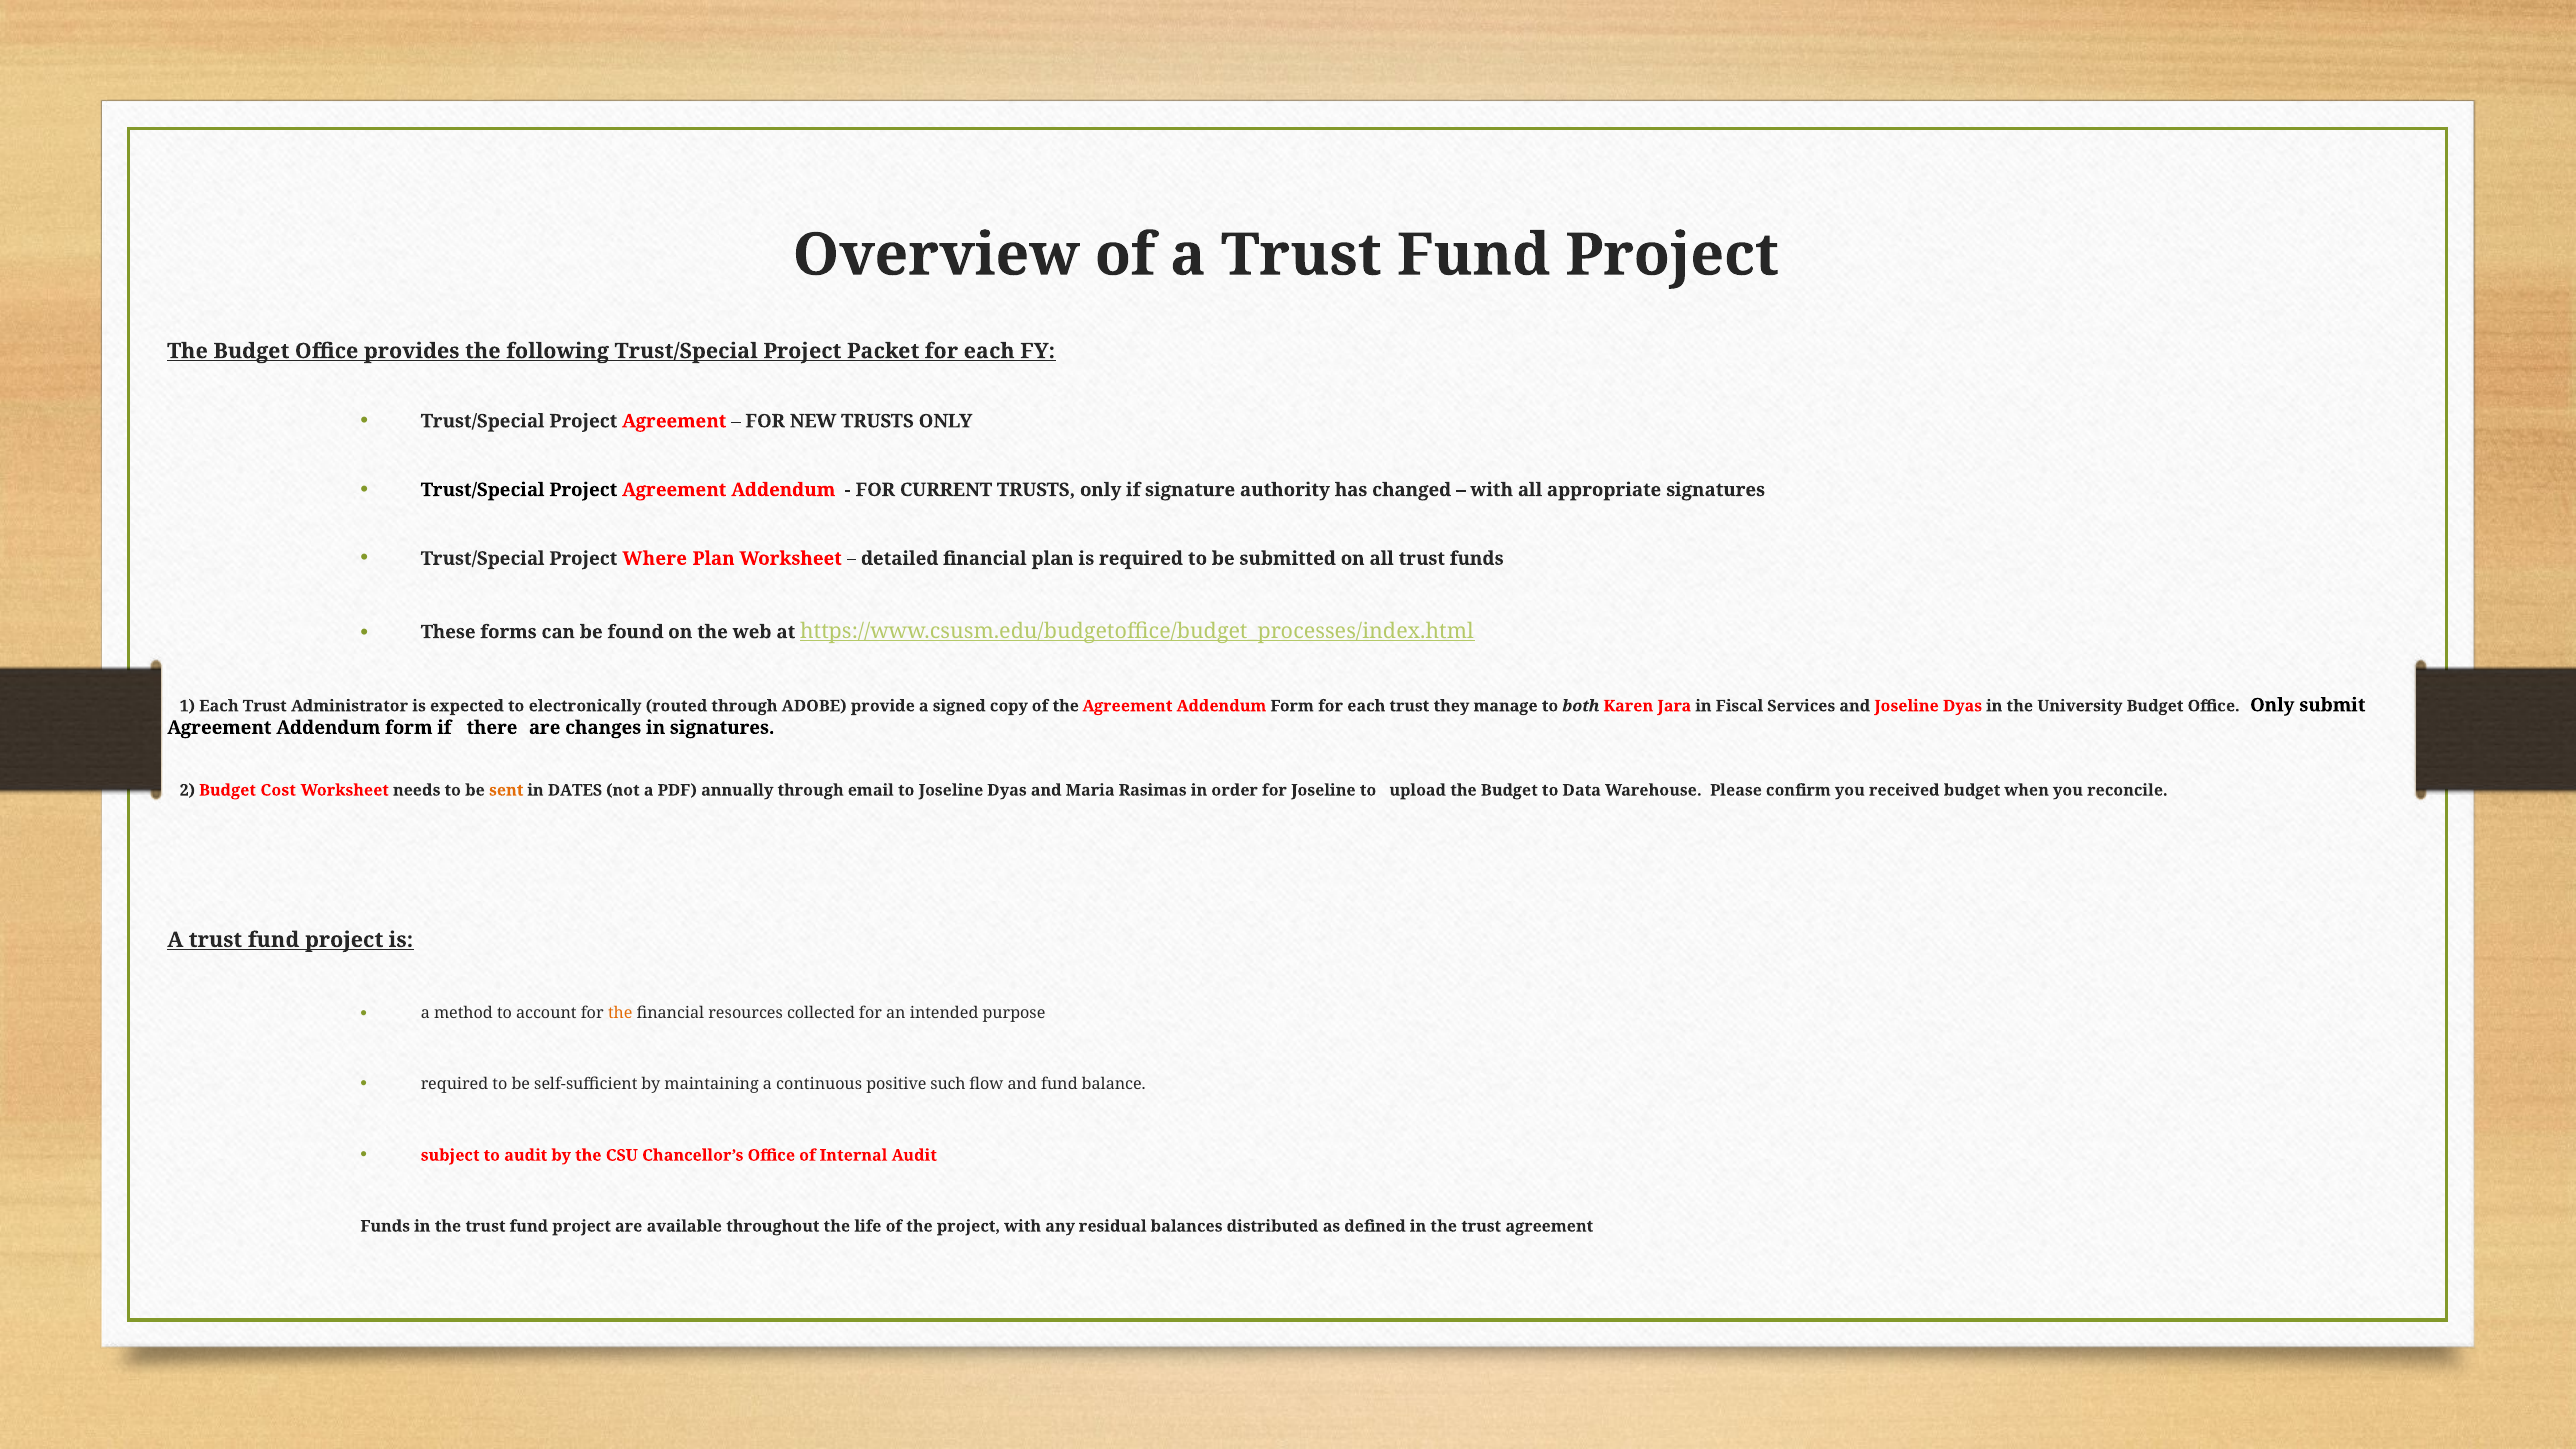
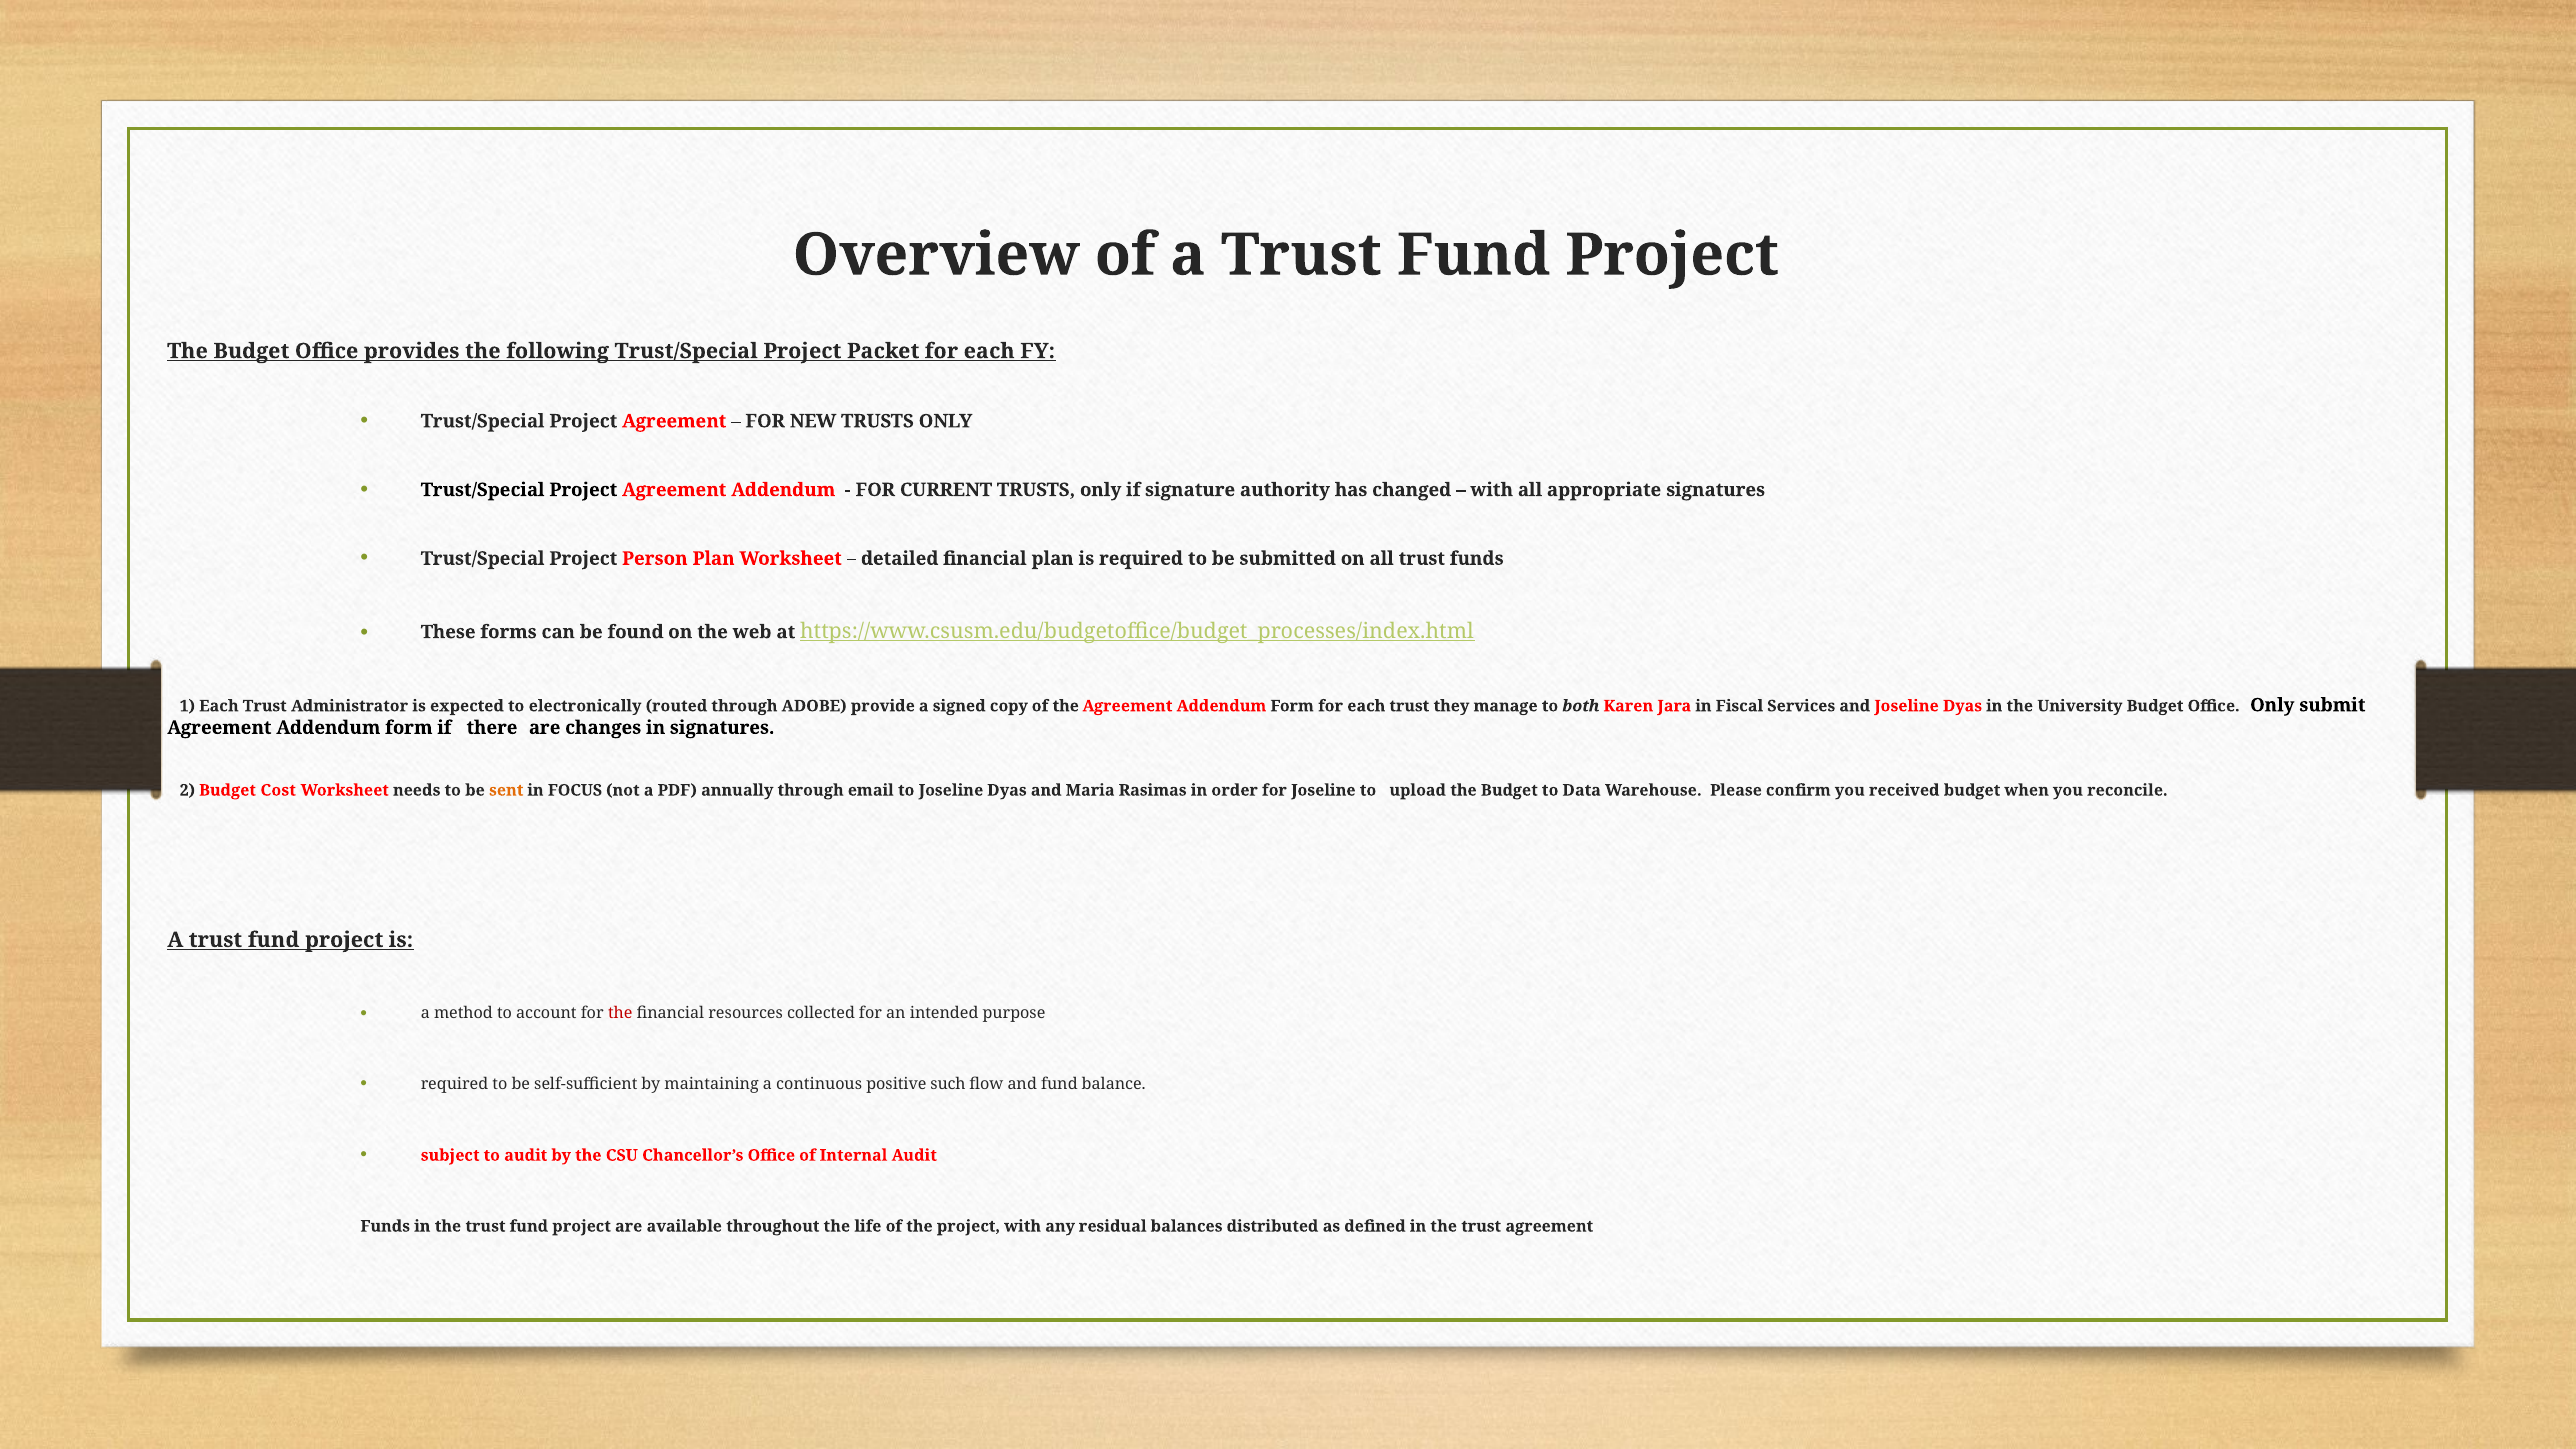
Where: Where -> Person
DATES: DATES -> FOCUS
the at (620, 1014) colour: orange -> red
